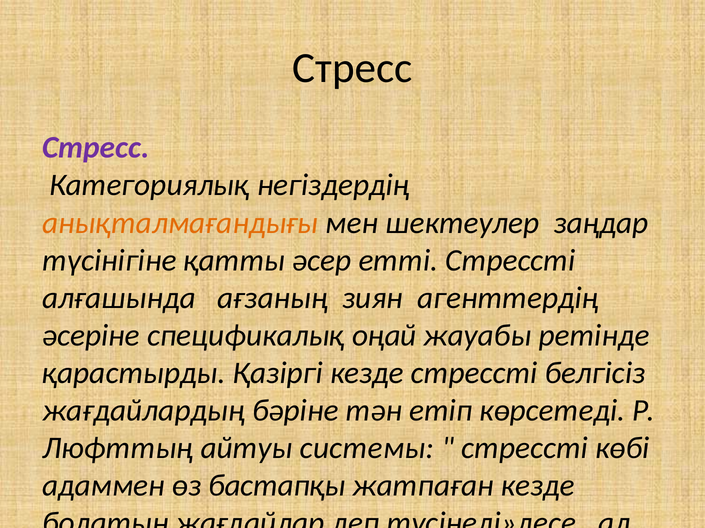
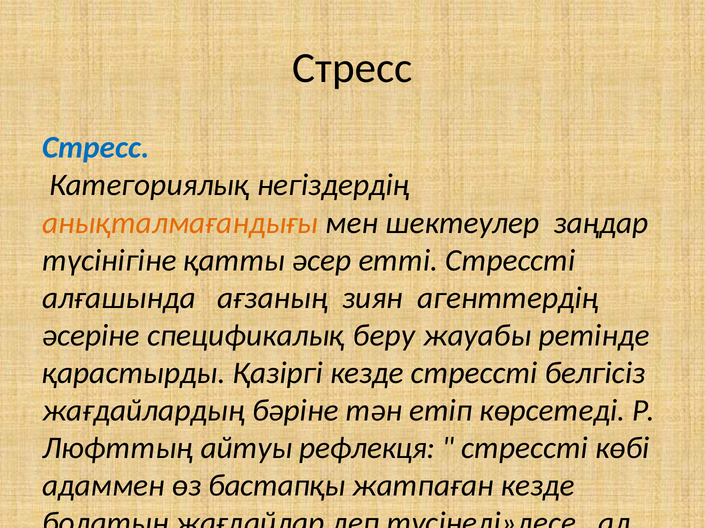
Стресс at (96, 148) colour: purple -> blue
спецификалық оңай: оңай -> беру
системы: системы -> рефлекця
